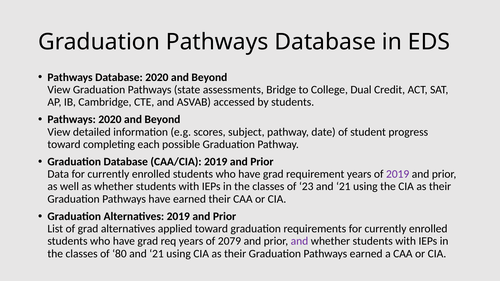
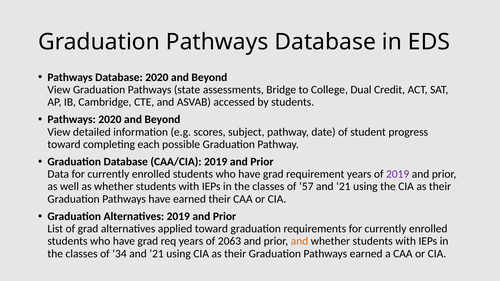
23: 23 -> 57
2079: 2079 -> 2063
and at (299, 241) colour: purple -> orange
80: 80 -> 34
